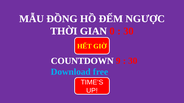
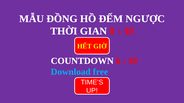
9: 9 -> 6
